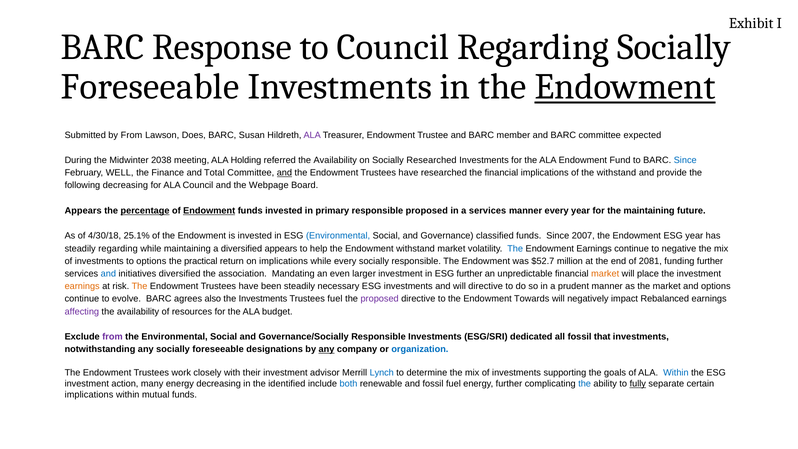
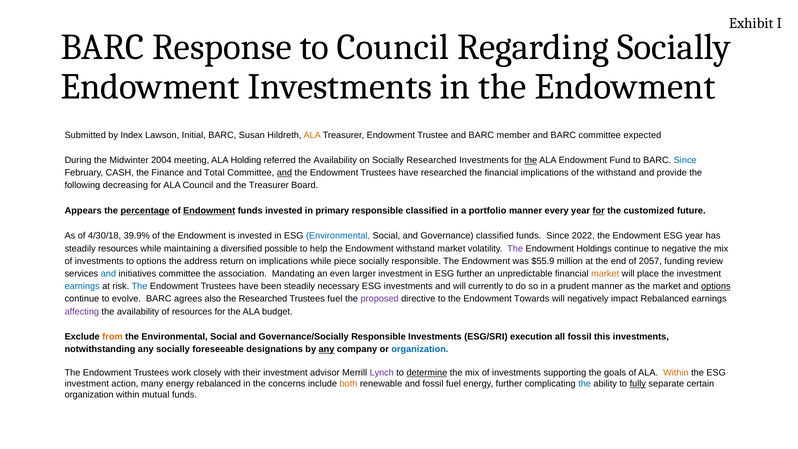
Foreseeable at (150, 87): Foreseeable -> Endowment
Endowment at (625, 87) underline: present -> none
by From: From -> Index
Does: Does -> Initial
ALA at (312, 135) colour: purple -> orange
2038: 2038 -> 2004
the at (531, 160) underline: none -> present
WELL: WELL -> CASH
the Webpage: Webpage -> Treasurer
responsible proposed: proposed -> classified
a services: services -> portfolio
for at (599, 211) underline: none -> present
the maintaining: maintaining -> customized
25.1%: 25.1% -> 39.9%
2007: 2007 -> 2022
steadily regarding: regarding -> resources
diversified appears: appears -> possible
The at (515, 248) colour: blue -> purple
Endowment Earnings: Earnings -> Holdings
practical: practical -> address
while every: every -> piece
$52.7: $52.7 -> $55.9
2081: 2081 -> 2057
funding further: further -> review
initiatives diversified: diversified -> committee
earnings at (82, 286) colour: orange -> blue
The at (140, 286) colour: orange -> blue
will directive: directive -> currently
options at (716, 286) underline: none -> present
the Investments: Investments -> Researched
from at (112, 337) colour: purple -> orange
dedicated: dedicated -> execution
that: that -> this
Lynch colour: blue -> purple
determine underline: none -> present
Within at (676, 373) colour: blue -> orange
energy decreasing: decreasing -> rebalanced
identified: identified -> concerns
both colour: blue -> orange
implications at (89, 395): implications -> organization
